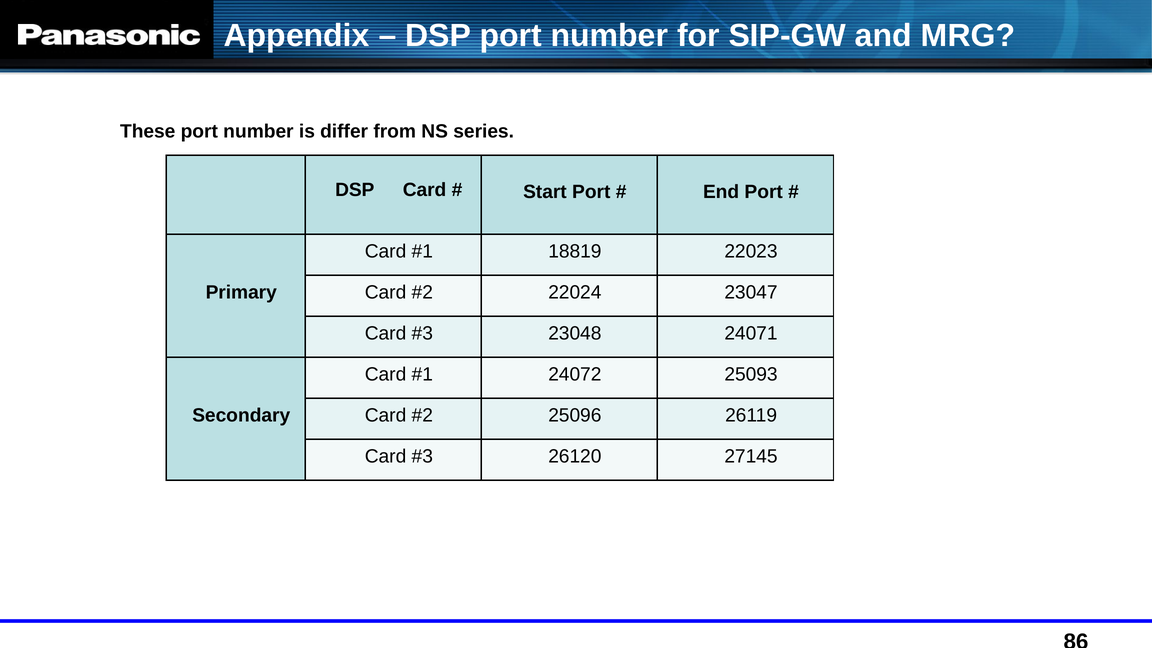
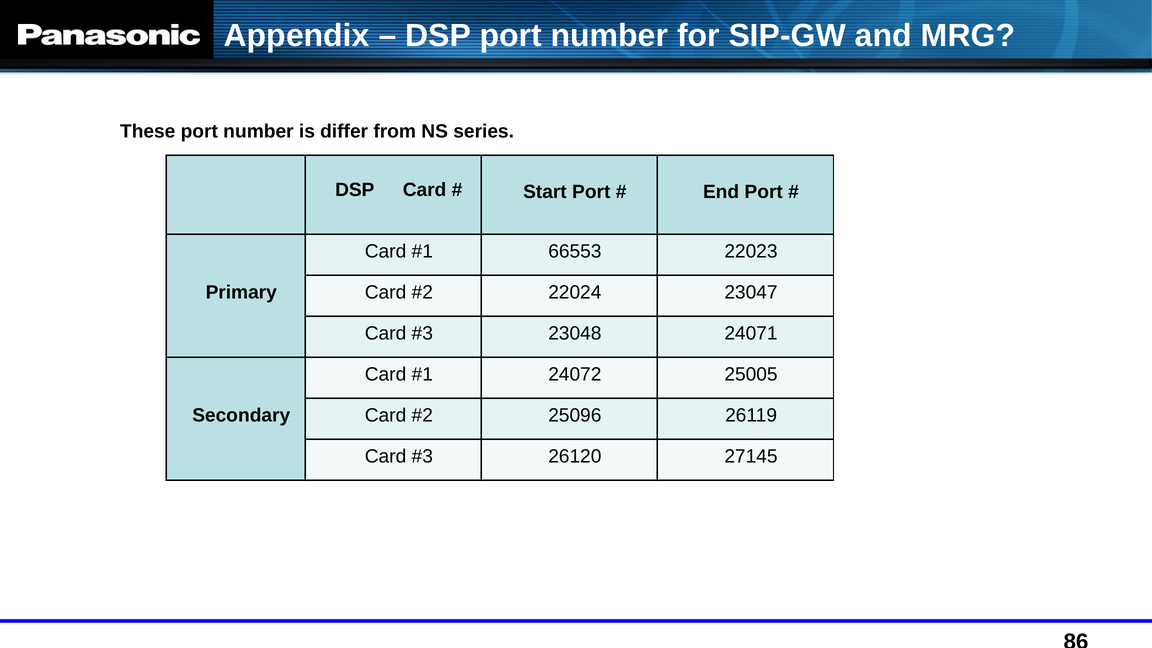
18819: 18819 -> 66553
25093: 25093 -> 25005
